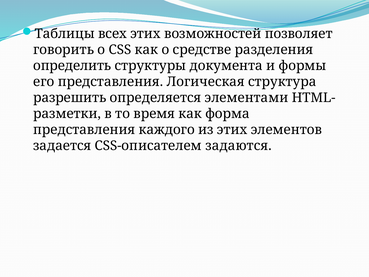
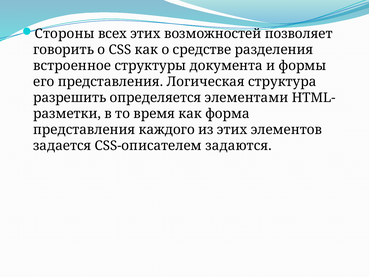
Таблицы: Таблицы -> Стороны
определить: определить -> встроенное
